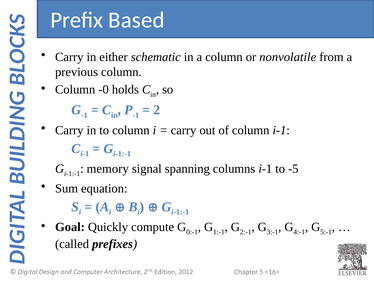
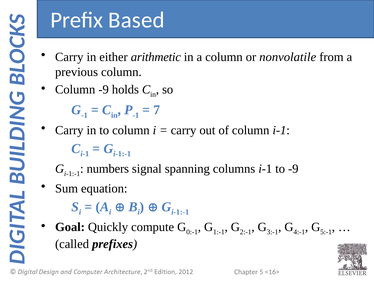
schematic: schematic -> arithmetic
Column -0: -0 -> -9
2: 2 -> 7
memory: memory -> numbers
to -5: -5 -> -9
